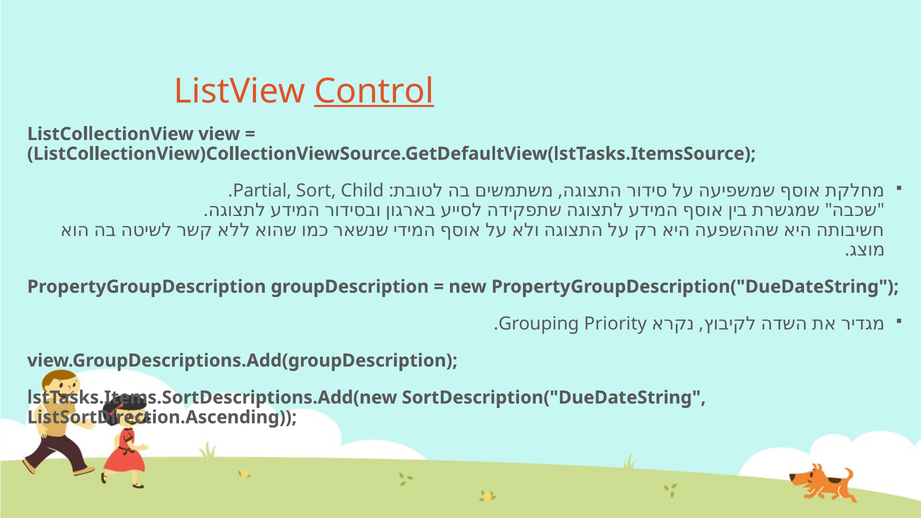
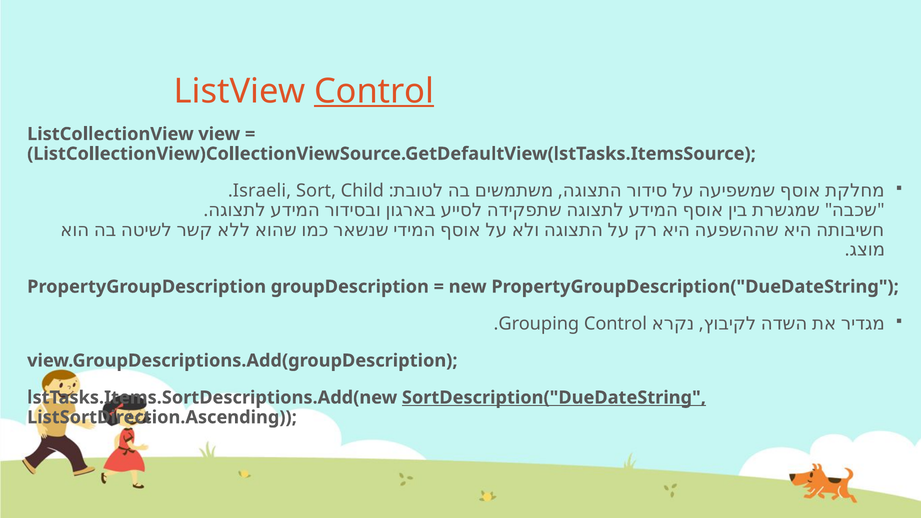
Partial: Partial -> Israeli
Grouping Priority: Priority -> Control
SortDescription("DueDateString underline: none -> present
